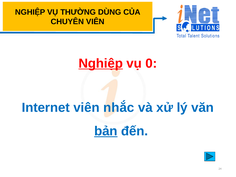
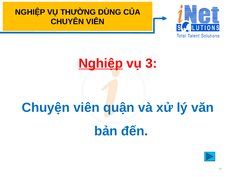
0: 0 -> 3
Internet: Internet -> Chuyện
nhắc: nhắc -> quận
bản underline: present -> none
